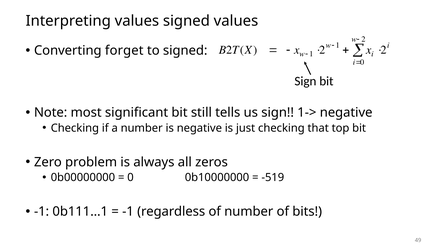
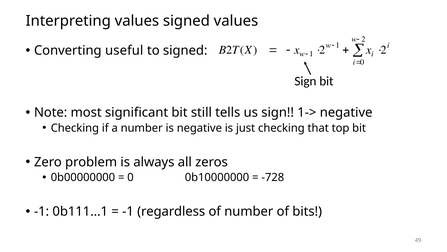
forget: forget -> useful
-519: -519 -> -728
